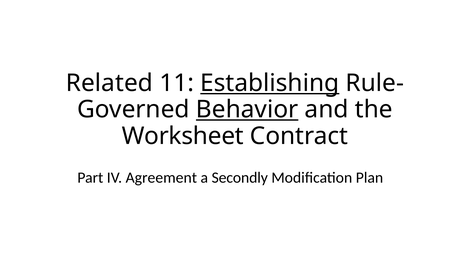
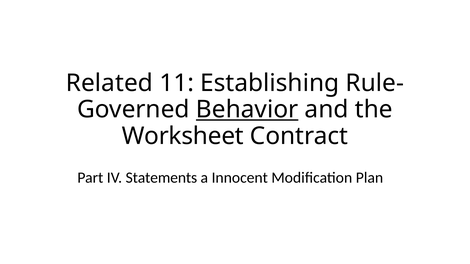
Establishing underline: present -> none
Agreement: Agreement -> Statements
Secondly: Secondly -> Innocent
